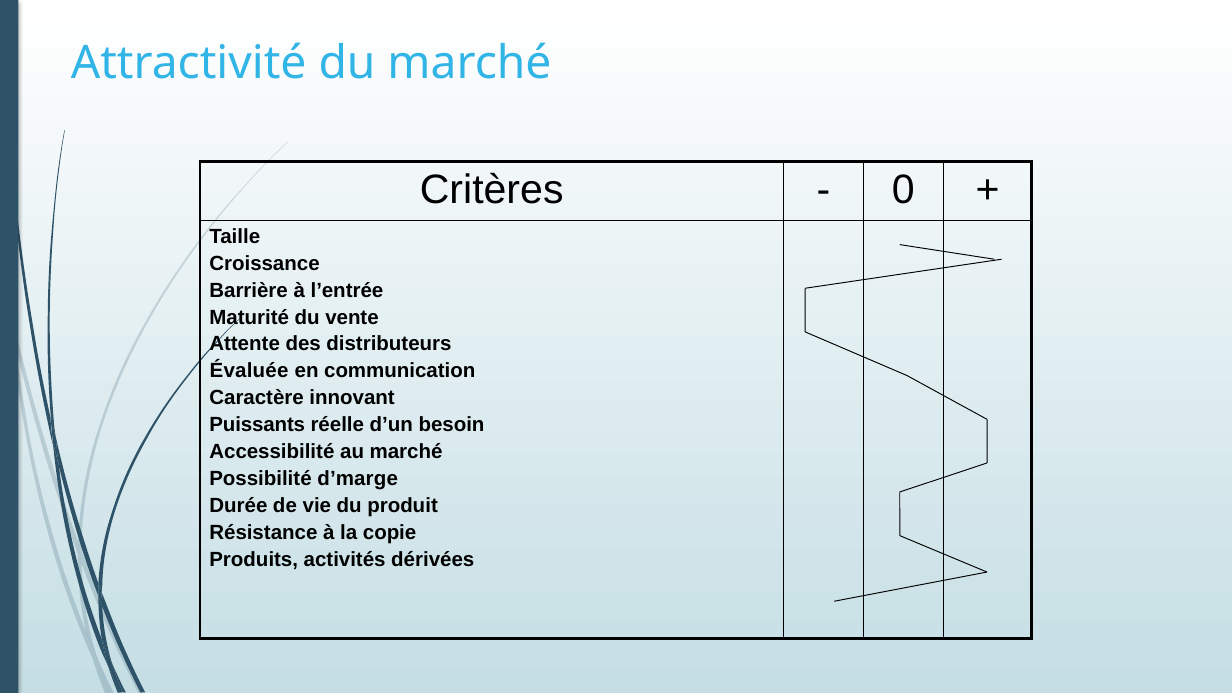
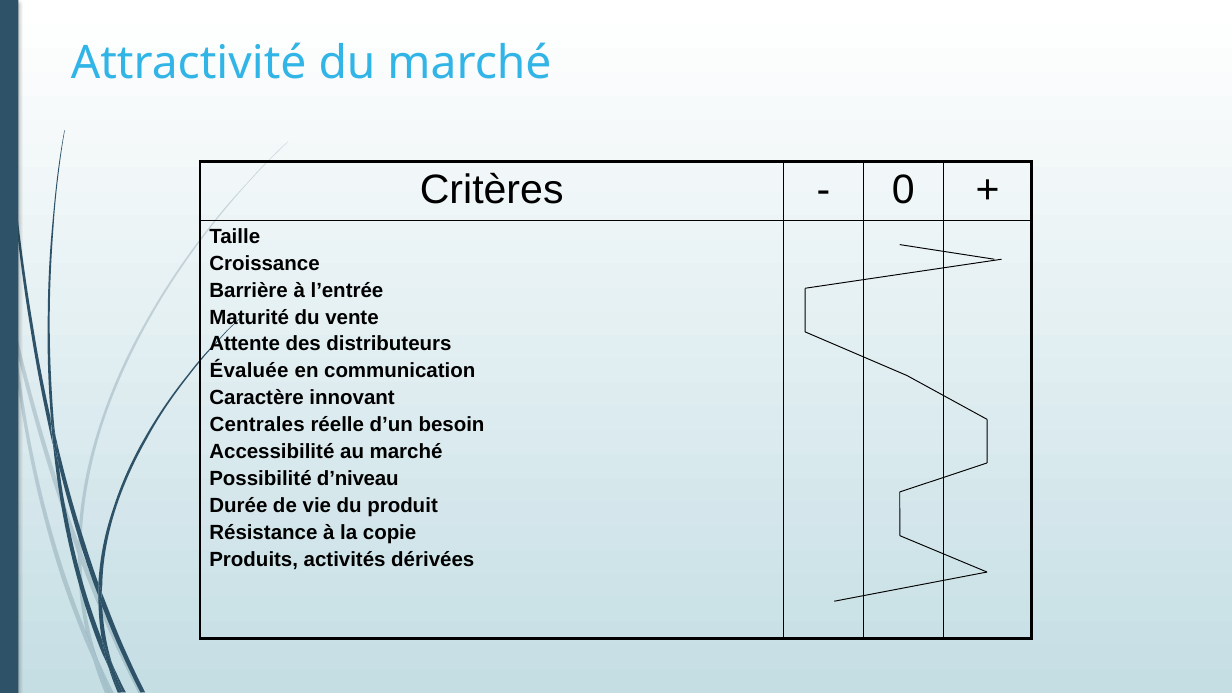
Puissants: Puissants -> Centrales
d’marge: d’marge -> d’niveau
